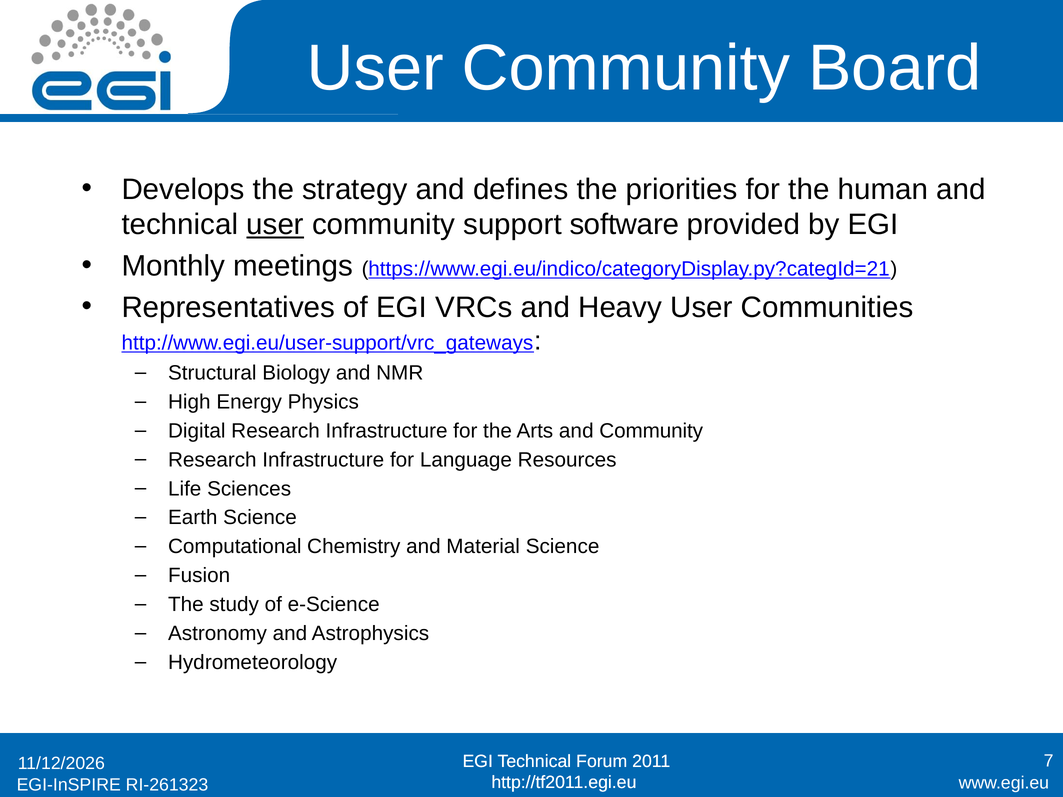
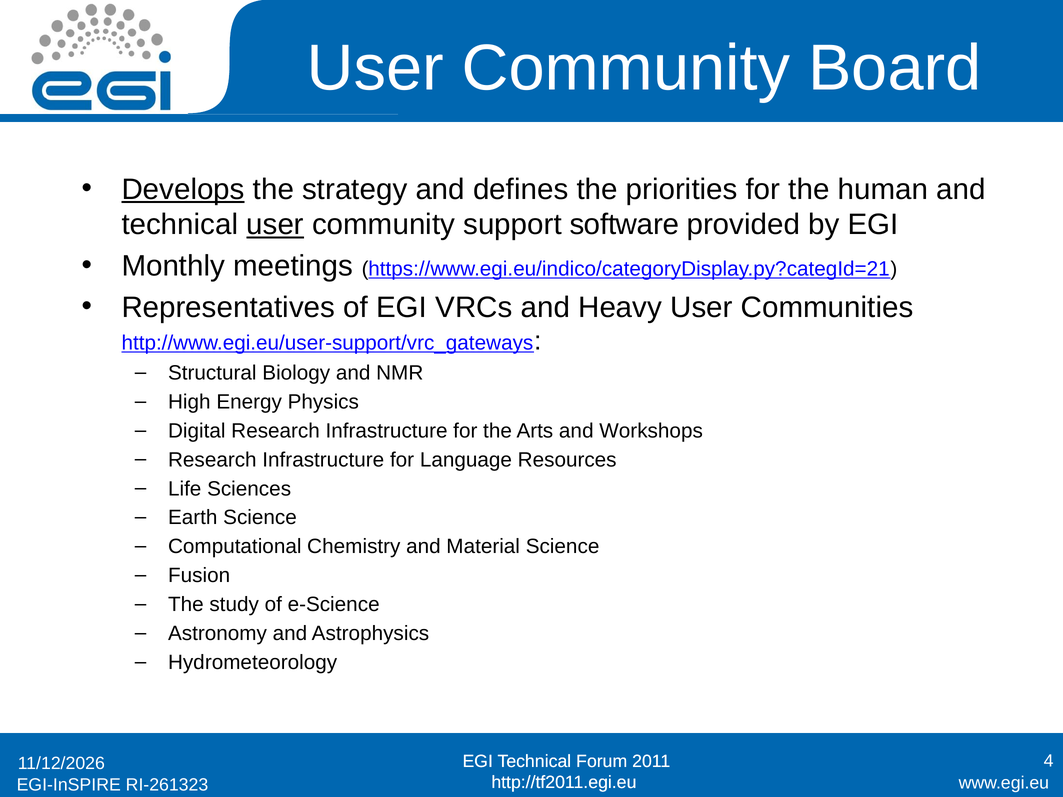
Develops underline: none -> present
and Community: Community -> Workshops
7: 7 -> 4
